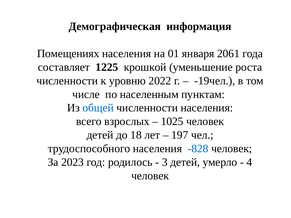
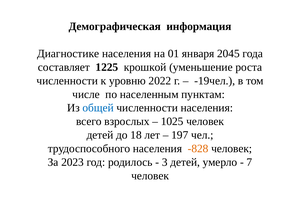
Помещениях: Помещениях -> Диагностике
2061: 2061 -> 2045
-828 colour: blue -> orange
4: 4 -> 7
